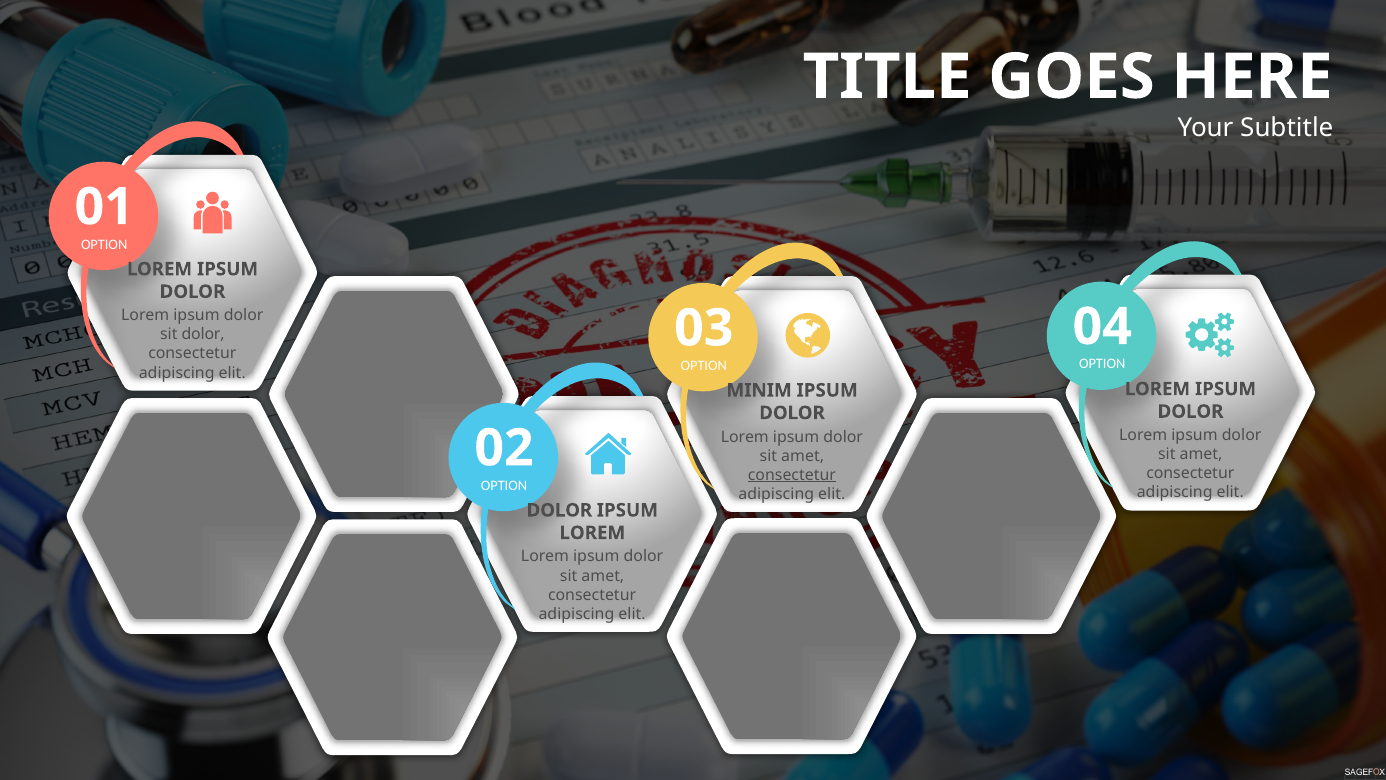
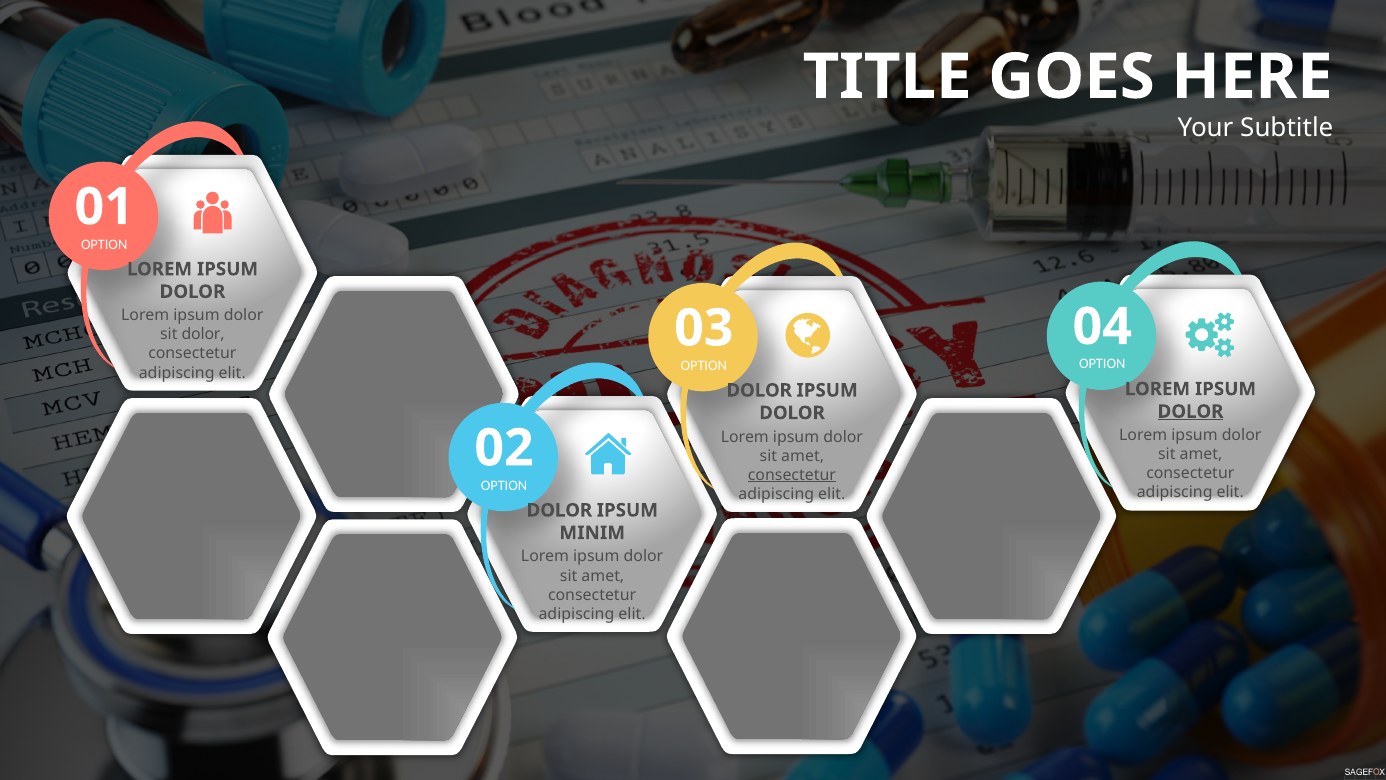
MINIM at (759, 390): MINIM -> DOLOR
DOLOR at (1191, 411) underline: none -> present
LOREM at (592, 533): LOREM -> MINIM
